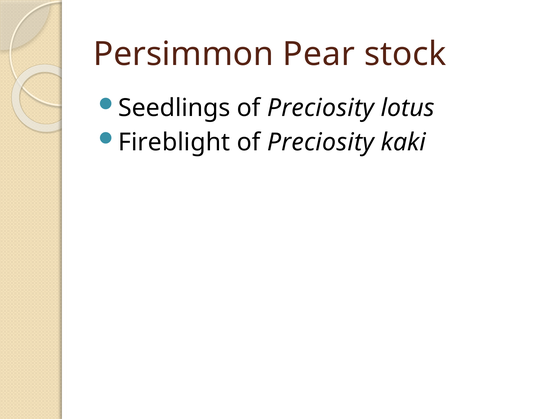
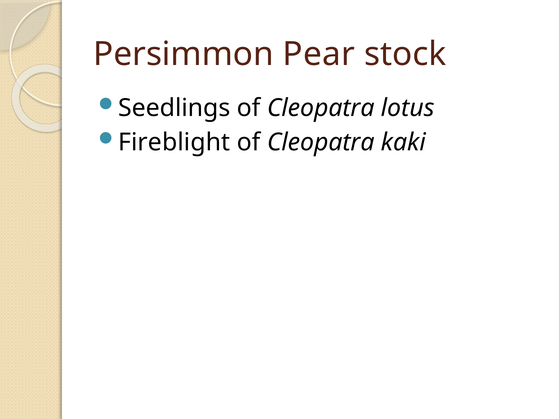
Seedlings of Preciosity: Preciosity -> Cleopatra
Preciosity at (321, 142): Preciosity -> Cleopatra
